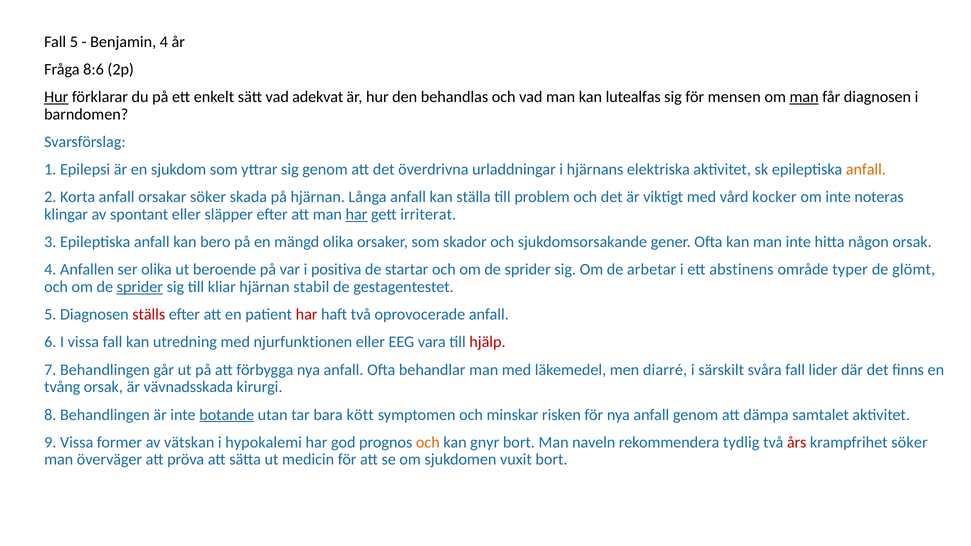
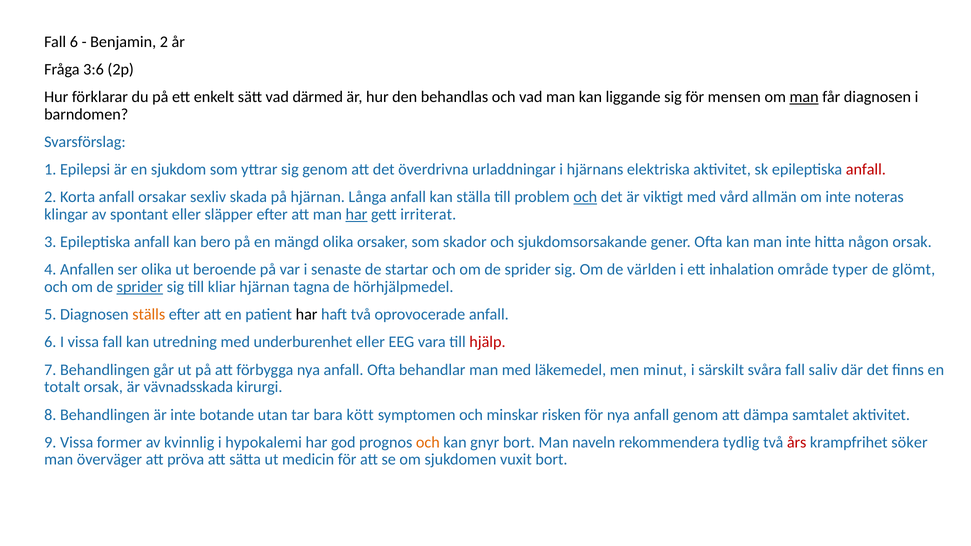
Fall 5: 5 -> 6
Benjamin 4: 4 -> 2
8:6: 8:6 -> 3:6
Hur at (56, 97) underline: present -> none
adekvat: adekvat -> därmed
lutealfas: lutealfas -> liggande
anfall at (866, 170) colour: orange -> red
orsakar söker: söker -> sexliv
och at (585, 197) underline: none -> present
kocker: kocker -> allmän
positiva: positiva -> senaste
arbetar: arbetar -> världen
abstinens: abstinens -> inhalation
stabil: stabil -> tagna
gestagentestet: gestagentestet -> hörhjälpmedel
ställs colour: red -> orange
har at (307, 315) colour: red -> black
njurfunktionen: njurfunktionen -> underburenhet
diarré: diarré -> minut
lider: lider -> saliv
tvång: tvång -> totalt
botande underline: present -> none
vätskan: vätskan -> kvinnlig
